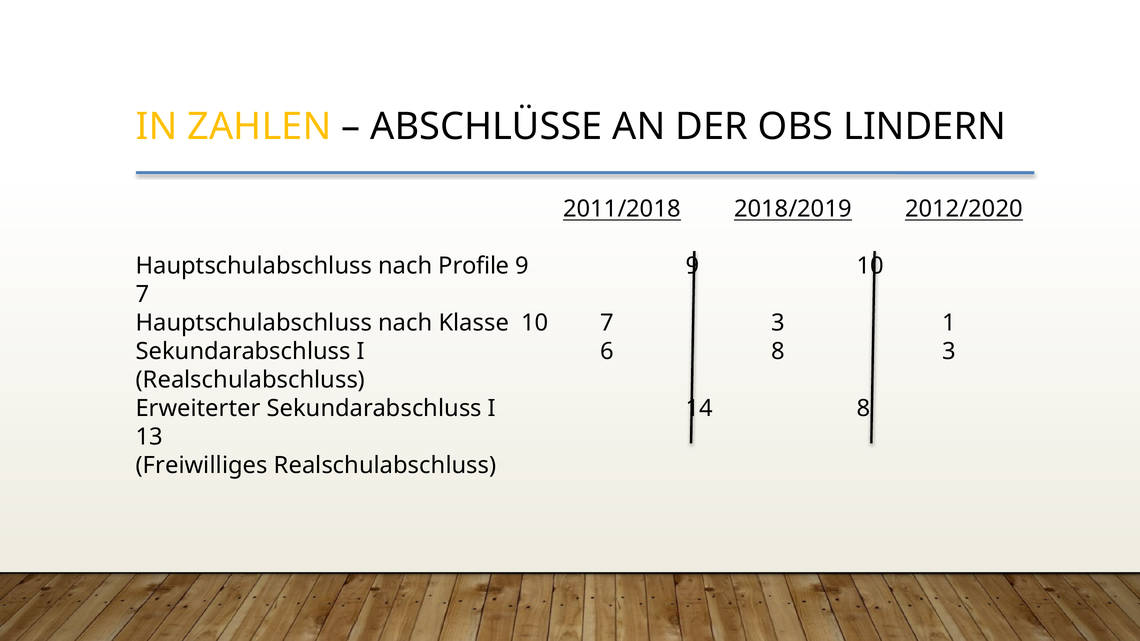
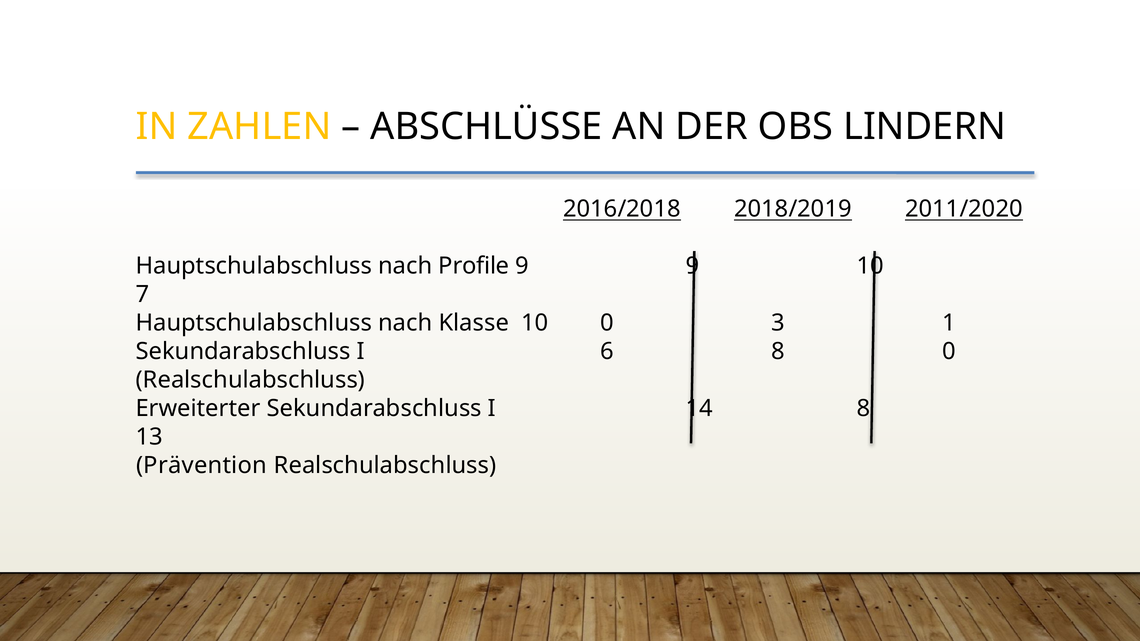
2011/2018: 2011/2018 -> 2016/2018
2012/2020: 2012/2020 -> 2011/2020
Klasse 10 7: 7 -> 0
8 3: 3 -> 0
Freiwilliges: Freiwilliges -> Prävention
